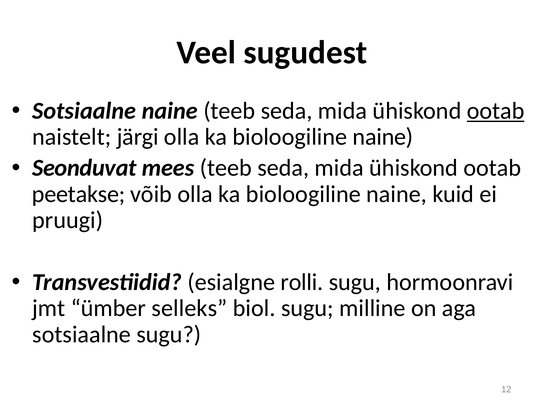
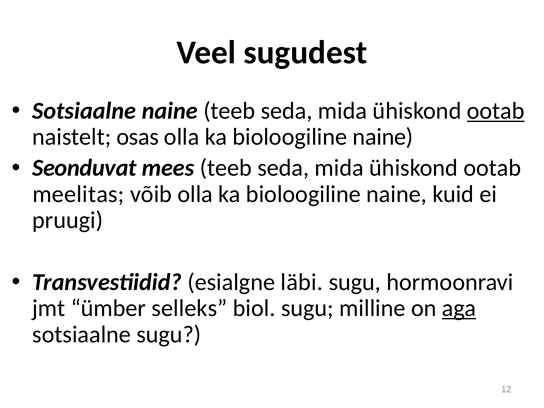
järgi: järgi -> osas
peetakse: peetakse -> meelitas
rolli: rolli -> läbi
aga underline: none -> present
